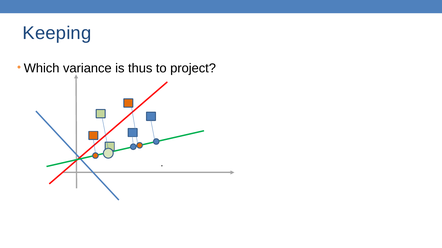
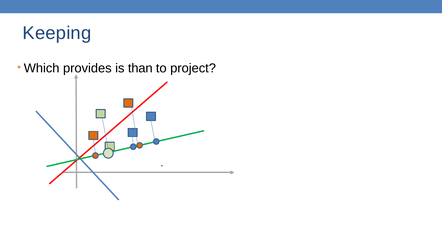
variance: variance -> provides
thus: thus -> than
